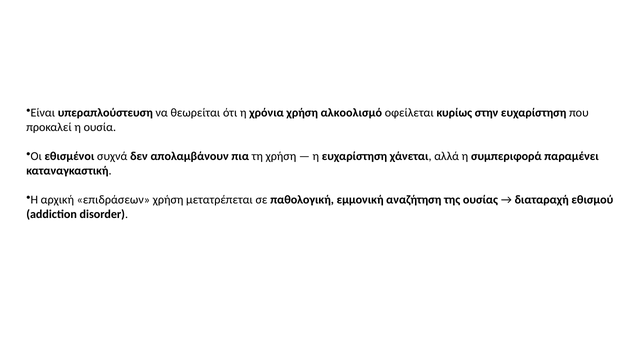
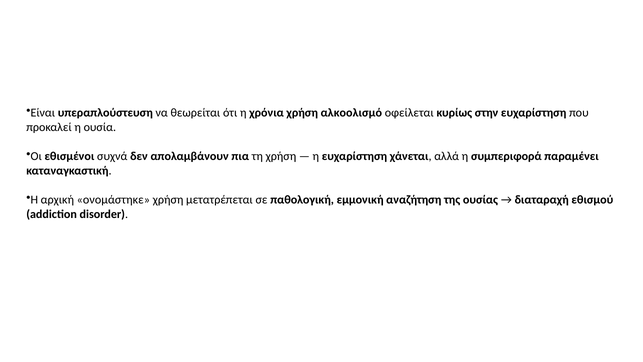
επιδράσεων: επιδράσεων -> ονομάστηκε
